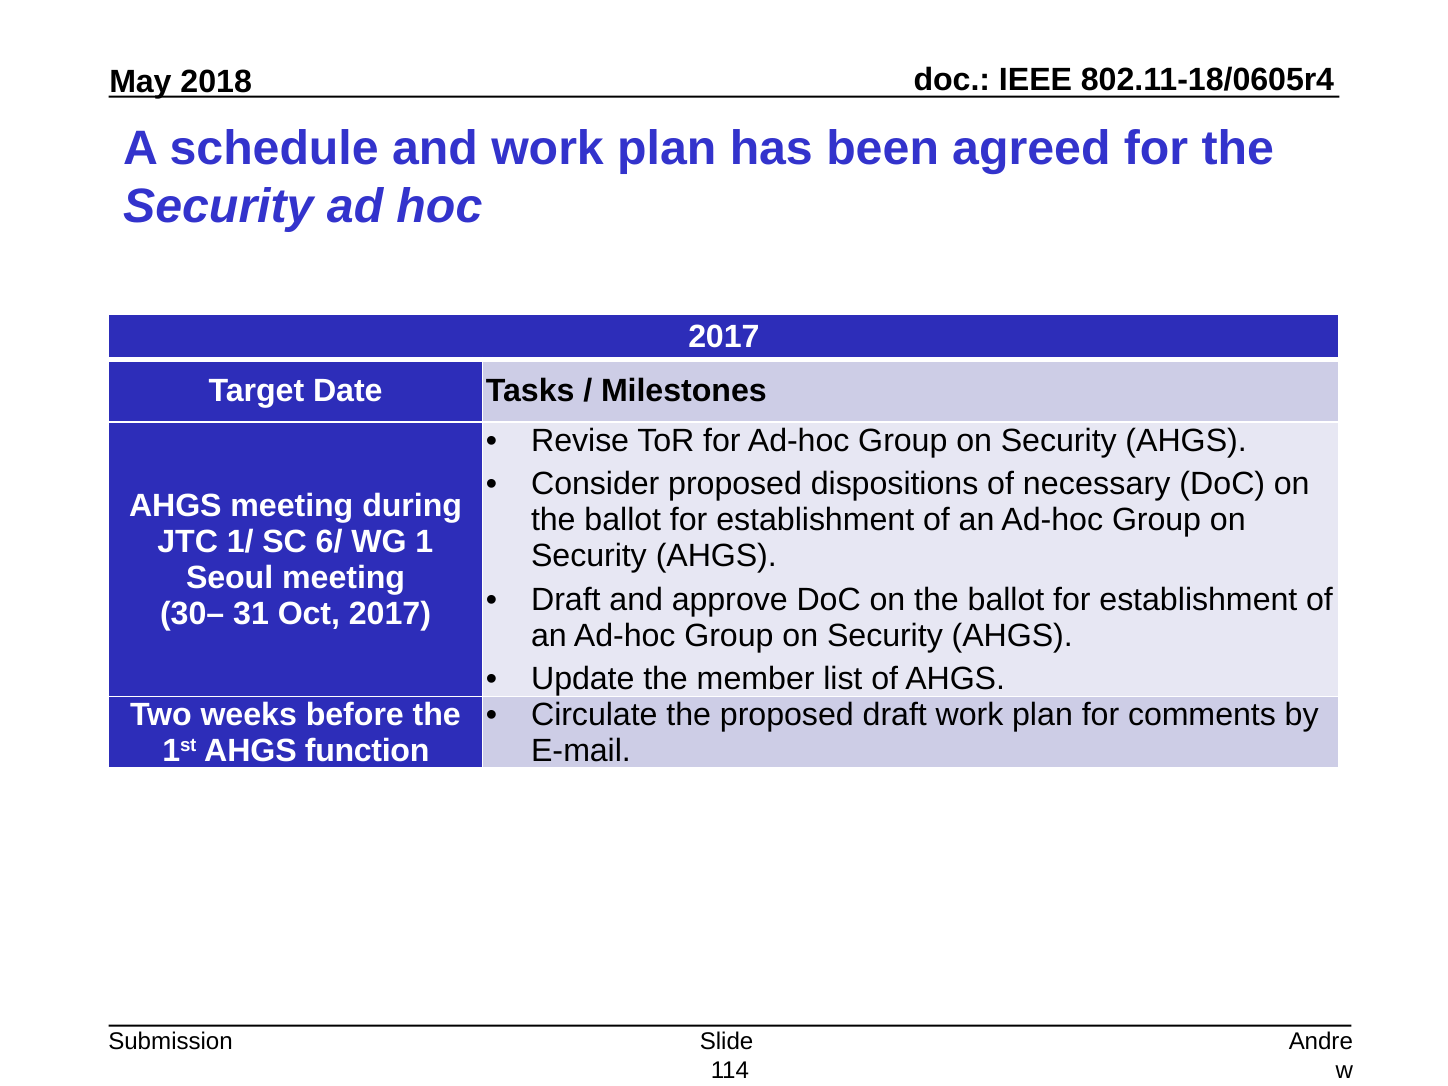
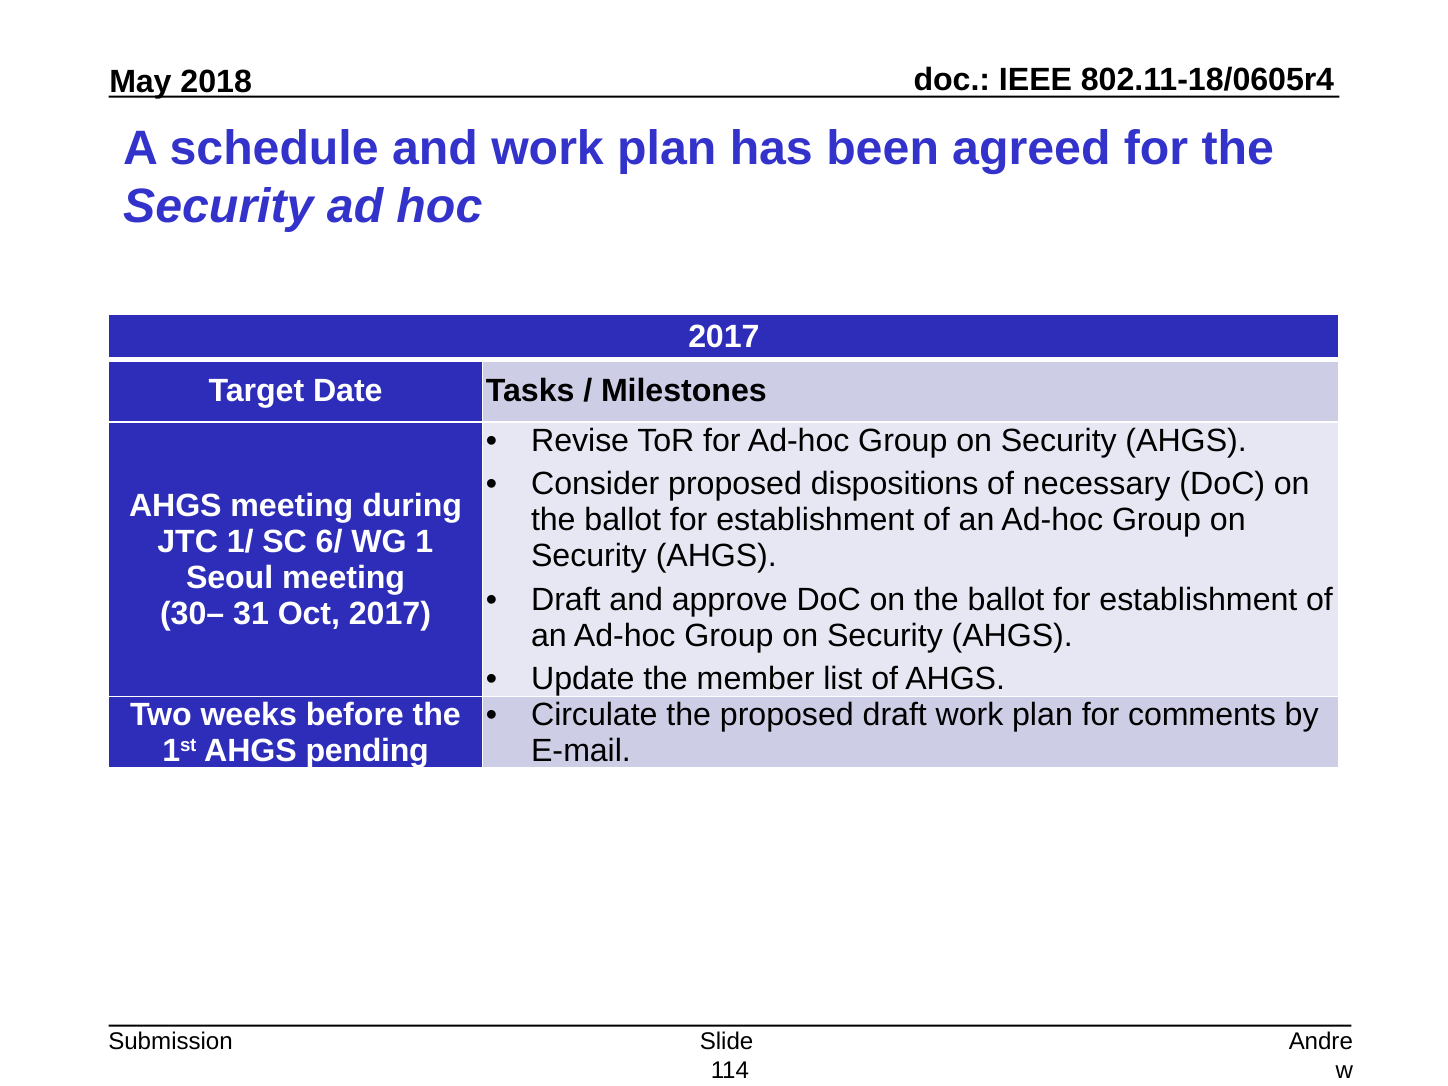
function: function -> pending
